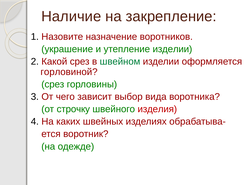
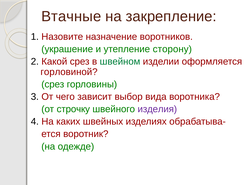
Наличие: Наличие -> Втачные
утепление изделии: изделии -> сторону
изделия colour: red -> purple
